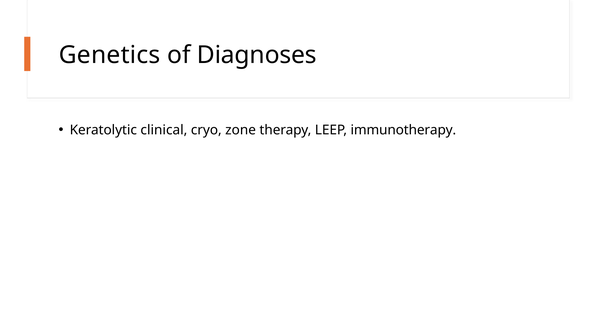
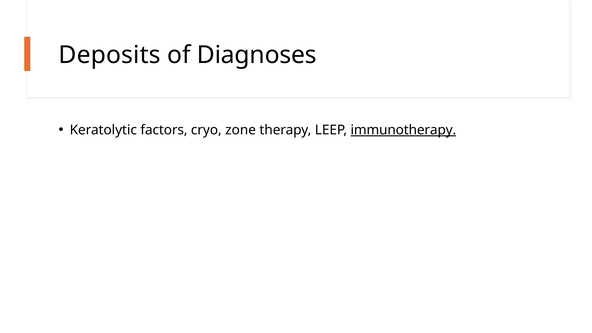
Genetics: Genetics -> Deposits
clinical: clinical -> factors
immunotherapy underline: none -> present
